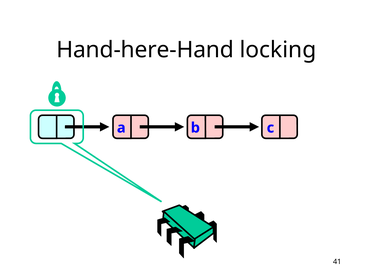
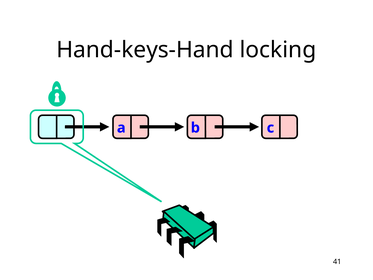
Hand-here-Hand: Hand-here-Hand -> Hand-keys-Hand
